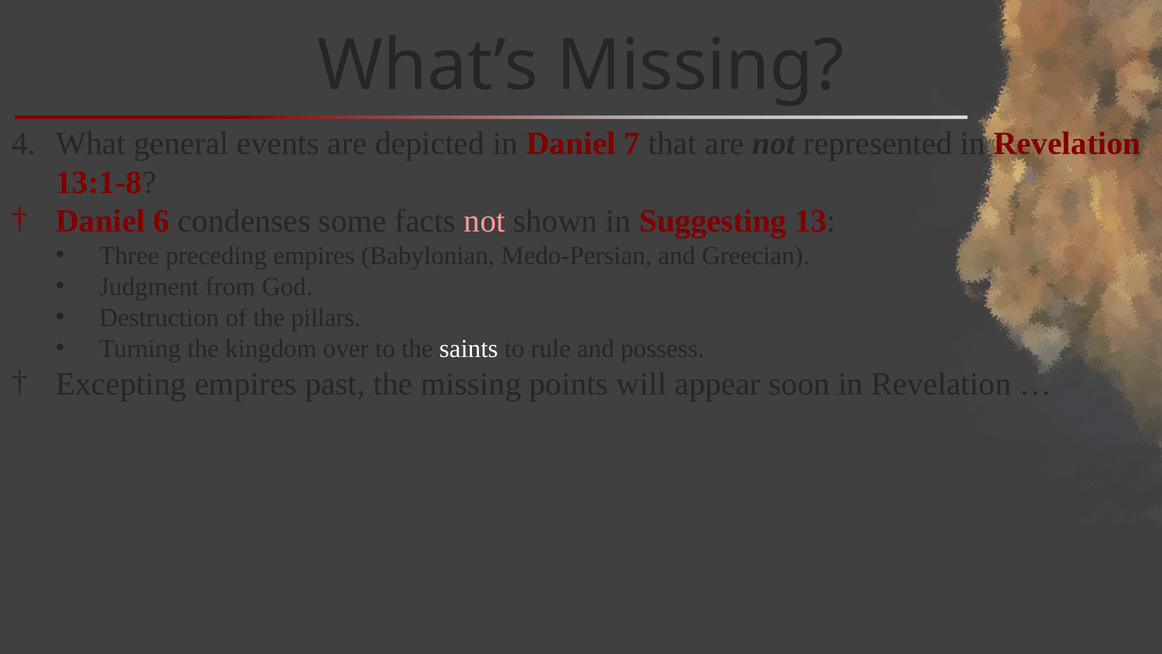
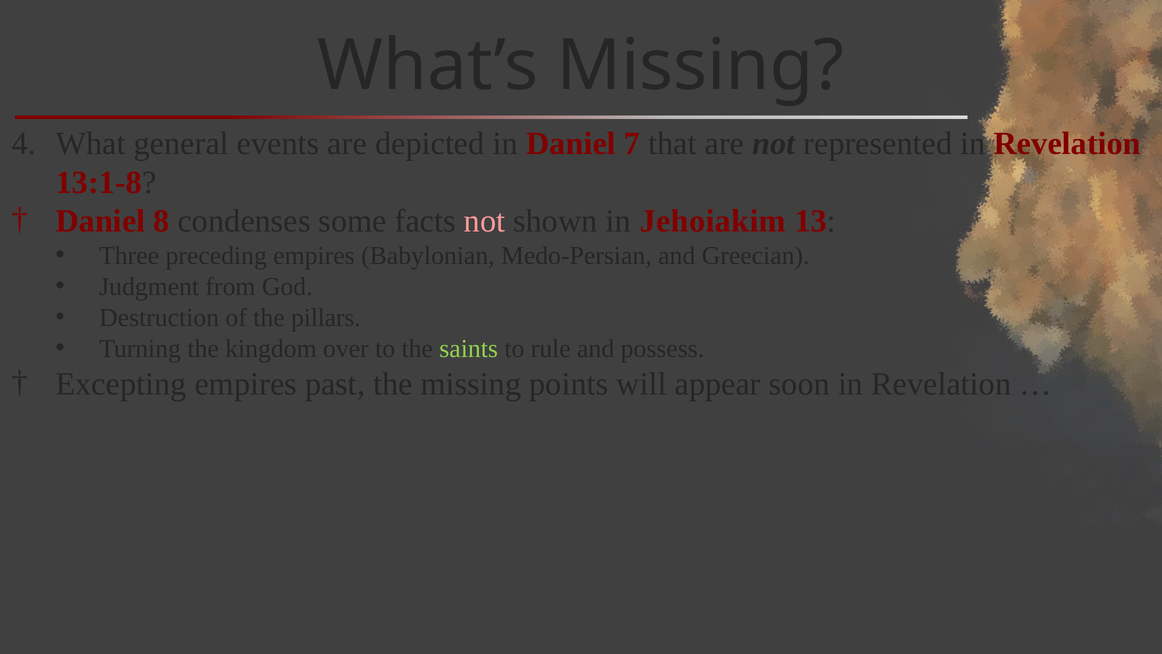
6: 6 -> 8
Suggesting: Suggesting -> Jehoiakim
saints colour: white -> light green
